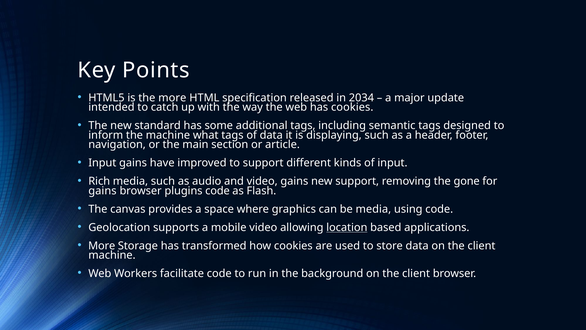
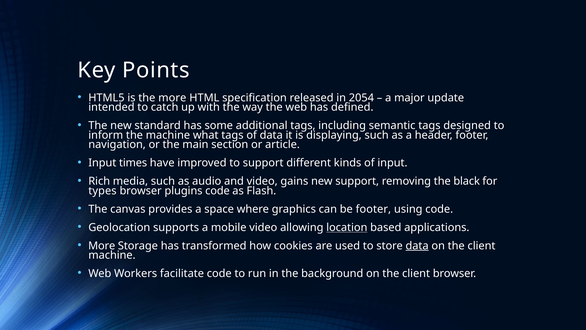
2034: 2034 -> 2054
has cookies: cookies -> defined
Input gains: gains -> times
gone: gone -> black
gains at (102, 191): gains -> types
be media: media -> footer
data at (417, 245) underline: none -> present
